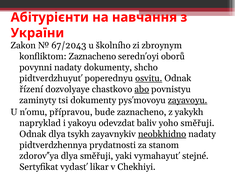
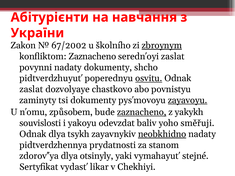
67/2043: 67/2043 -> 67/2002
zbroynym underline: none -> present
serednʹoyi oborů: oborů -> zaslat
řízení at (31, 89): řízení -> zaslat
abo underline: present -> none
přípravou: přípravou -> způsobem
zaznacheno at (142, 112) underline: none -> present
napryklad: napryklad -> souvislosti
dlya směřuji: směřuji -> otsinyly
